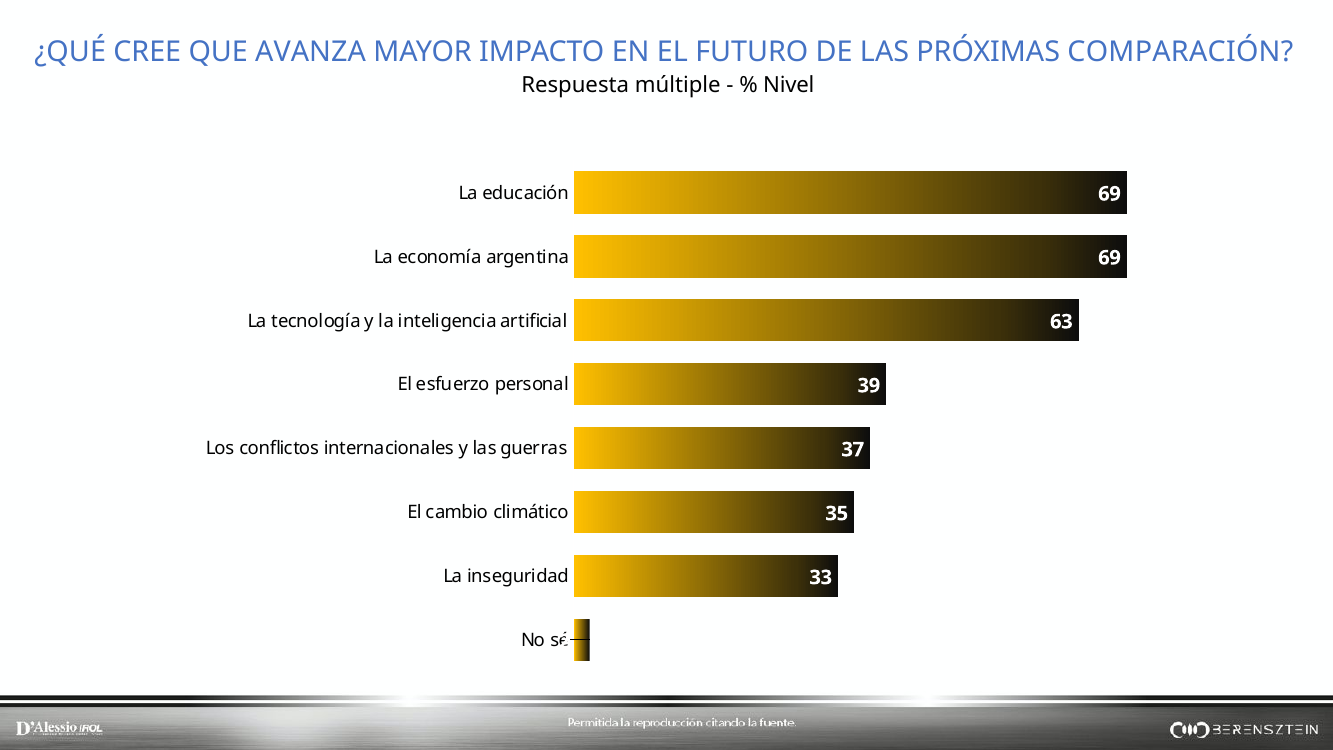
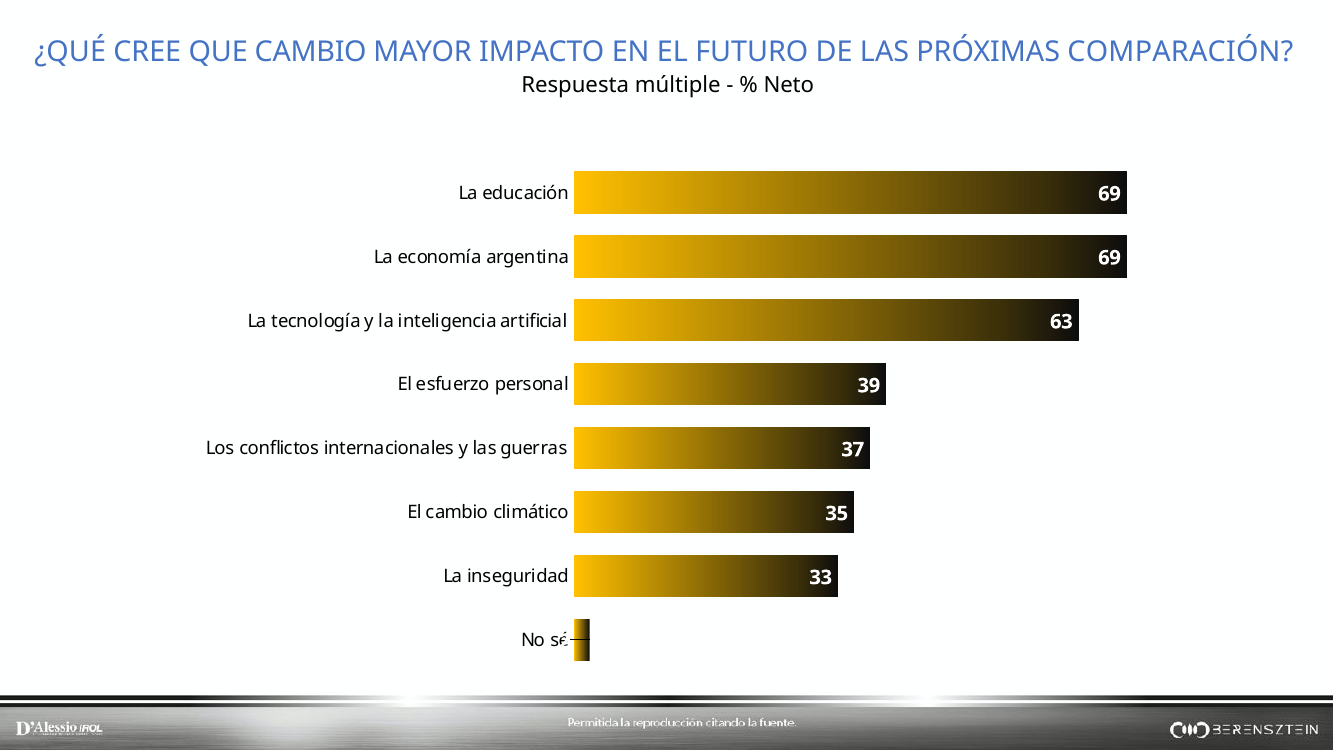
QUE AVANZA: AVANZA -> CAMBIO
Nivel: Nivel -> Neto
